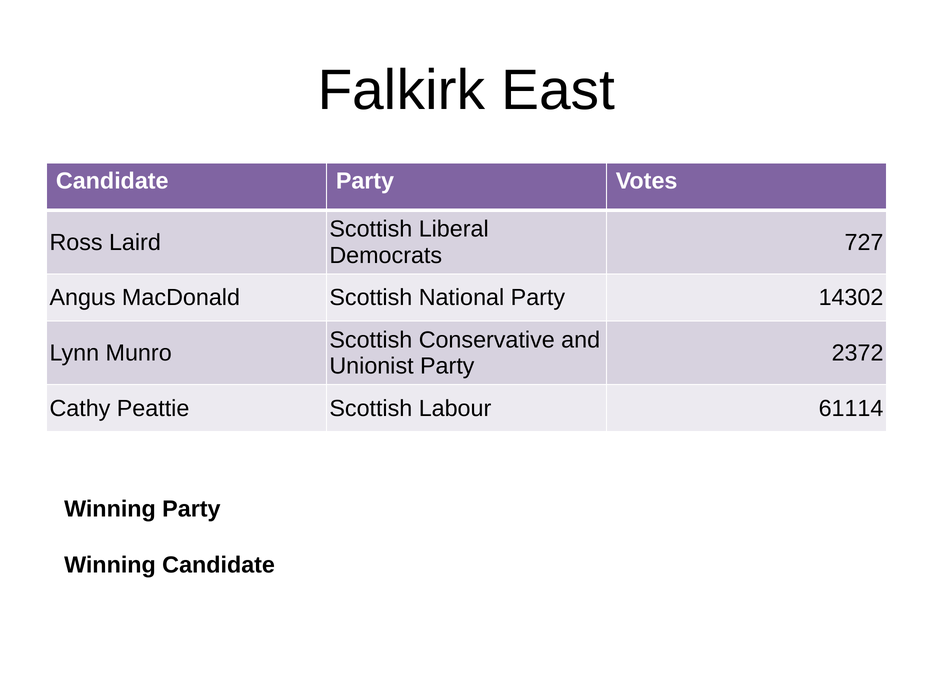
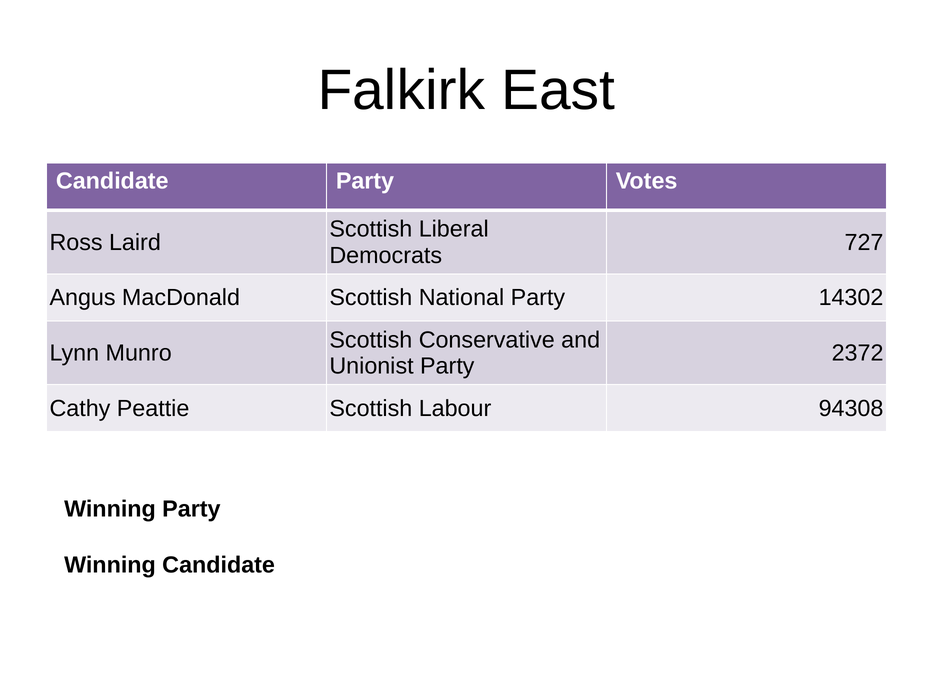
61114: 61114 -> 94308
